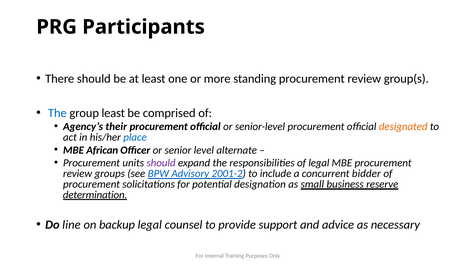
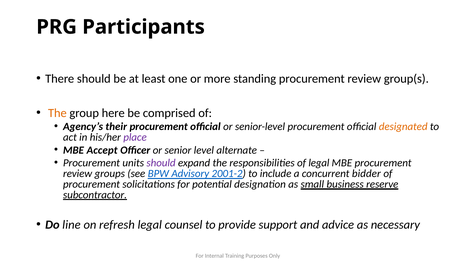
The at (57, 113) colour: blue -> orange
group least: least -> here
place colour: blue -> purple
African: African -> Accept
determination: determination -> subcontractor
backup: backup -> refresh
